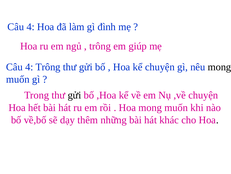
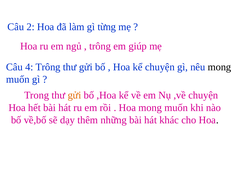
4 at (31, 27): 4 -> 2
đình: đình -> từng
gửi at (74, 95) colour: black -> orange
